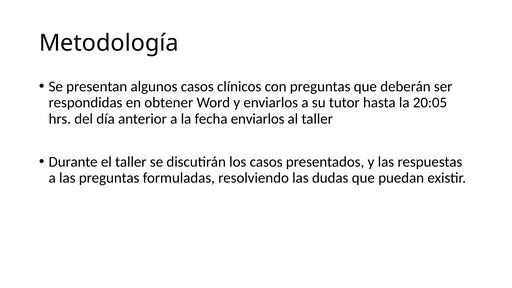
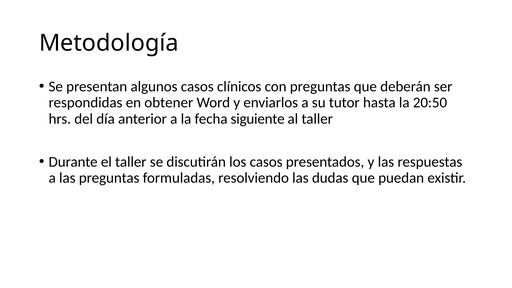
20:05: 20:05 -> 20:50
fecha enviarlos: enviarlos -> siguiente
